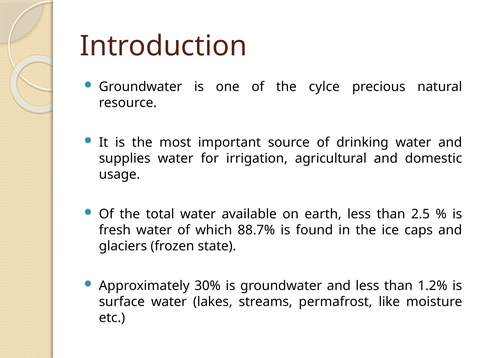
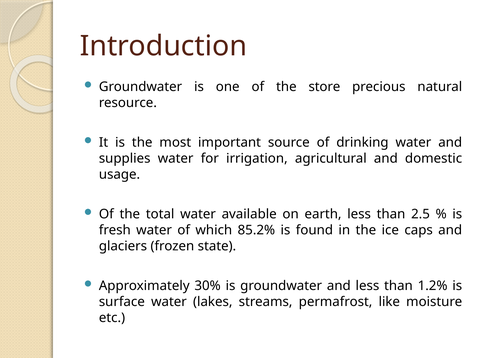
cylce: cylce -> store
88.7%: 88.7% -> 85.2%
